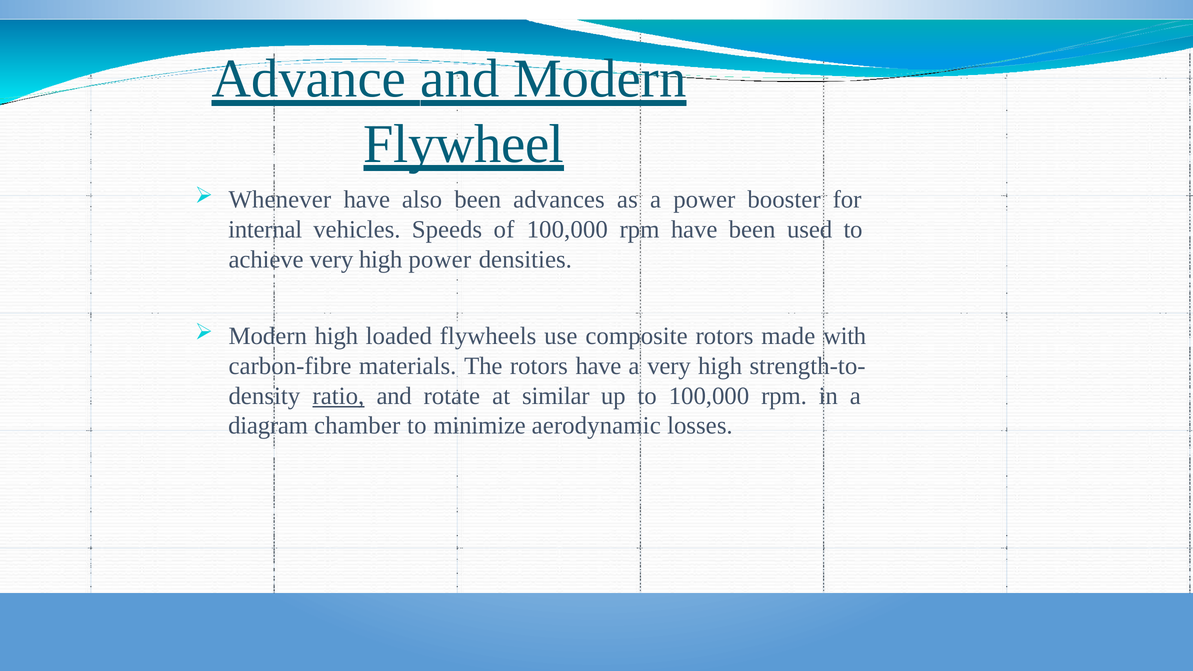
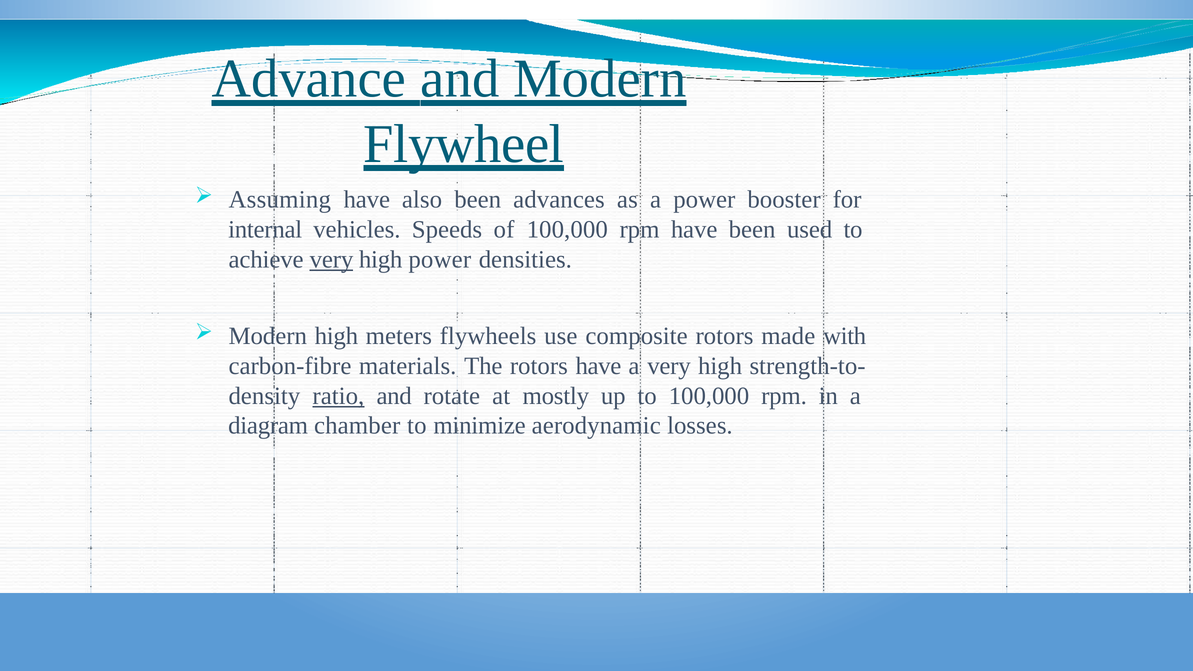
Whenever: Whenever -> Assuming
very at (332, 259) underline: none -> present
loaded: loaded -> meters
similar: similar -> mostly
